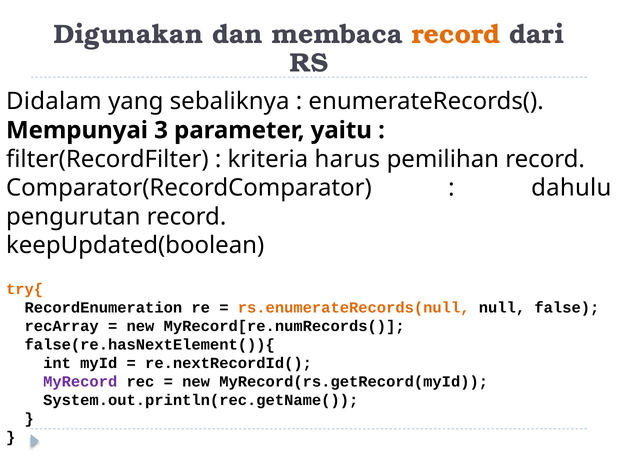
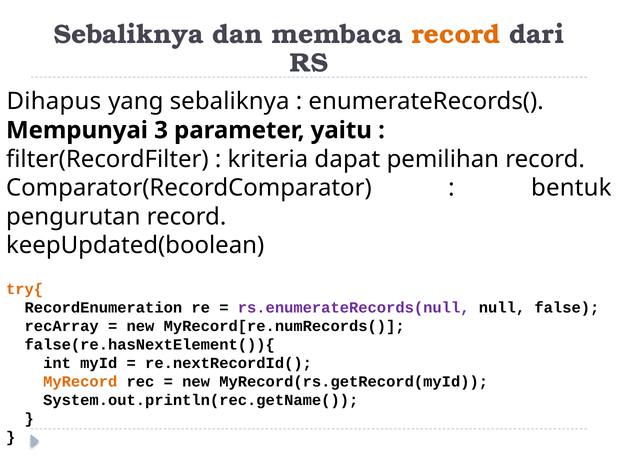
Digunakan at (128, 35): Digunakan -> Sebaliknya
Didalam: Didalam -> Dihapus
harus: harus -> dapat
dahulu: dahulu -> bentuk
rs.enumerateRecords(null colour: orange -> purple
MyRecord colour: purple -> orange
